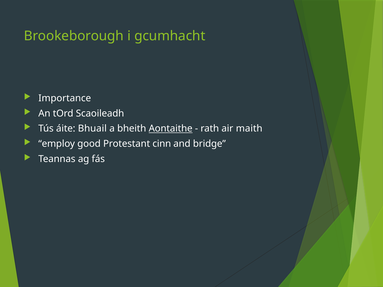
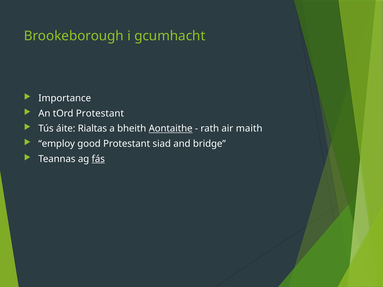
tOrd Scaoileadh: Scaoileadh -> Protestant
Bhuail: Bhuail -> Rialtas
cinn: cinn -> siad
fás underline: none -> present
